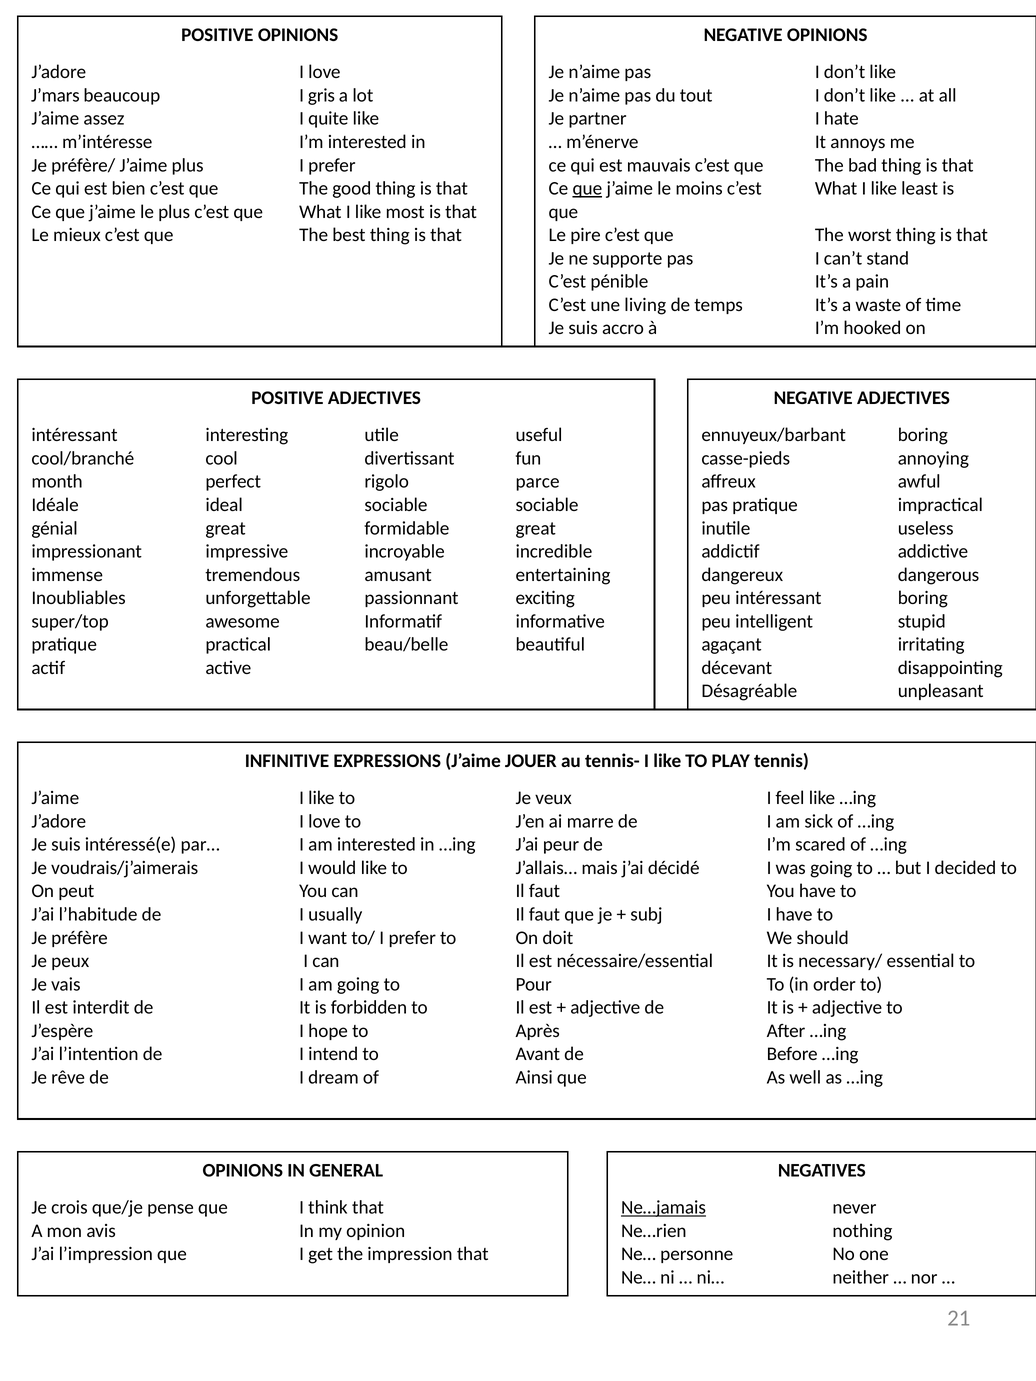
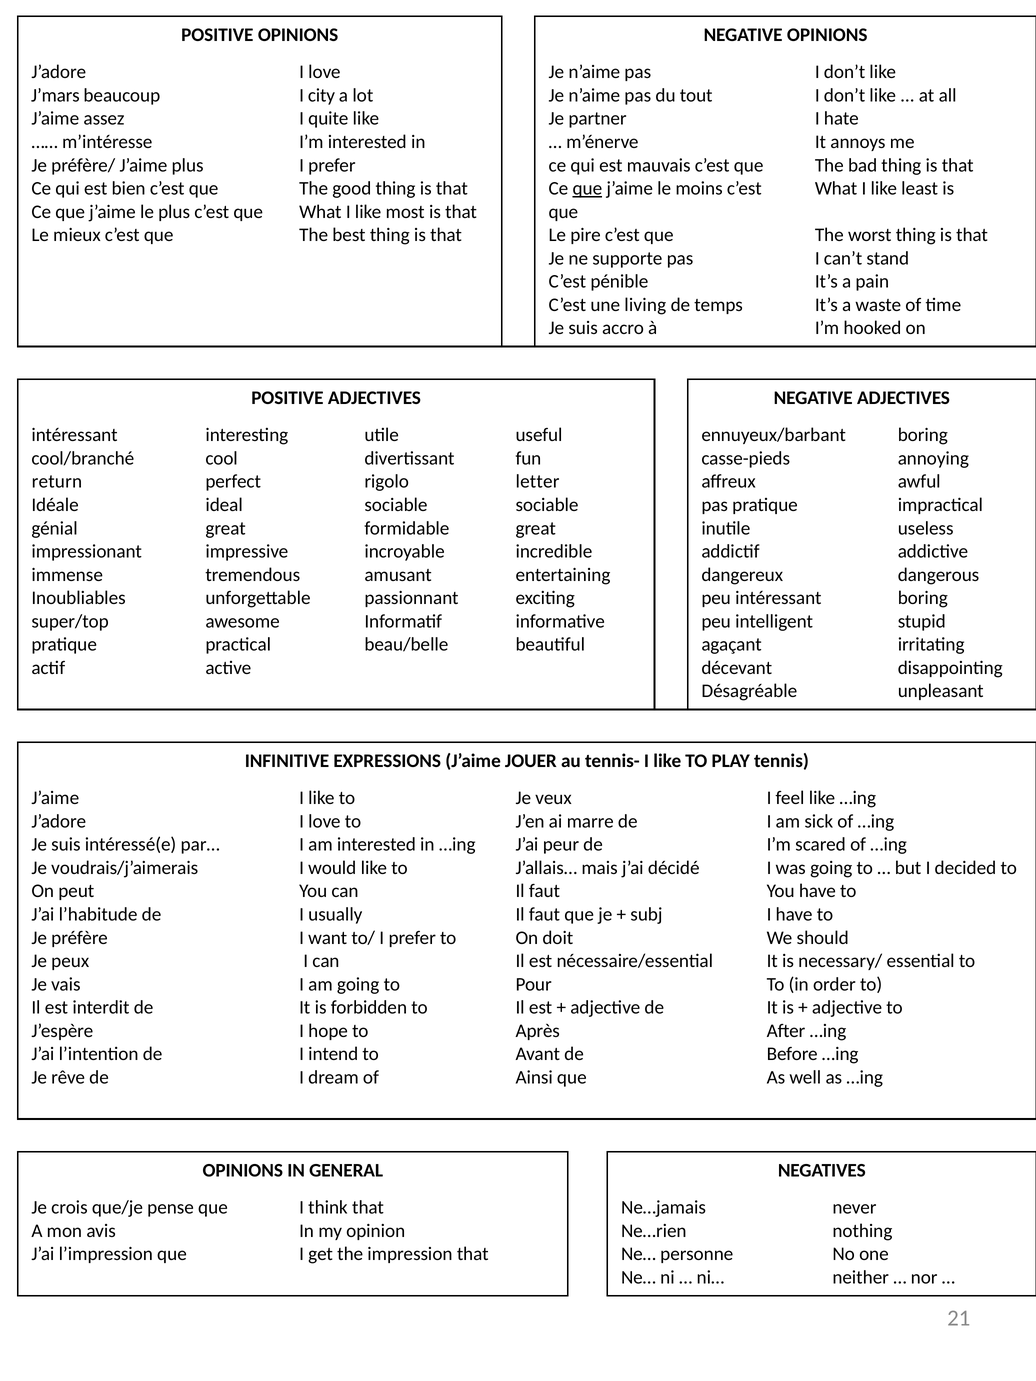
gris: gris -> city
month: month -> return
parce: parce -> letter
Ne…jamais underline: present -> none
